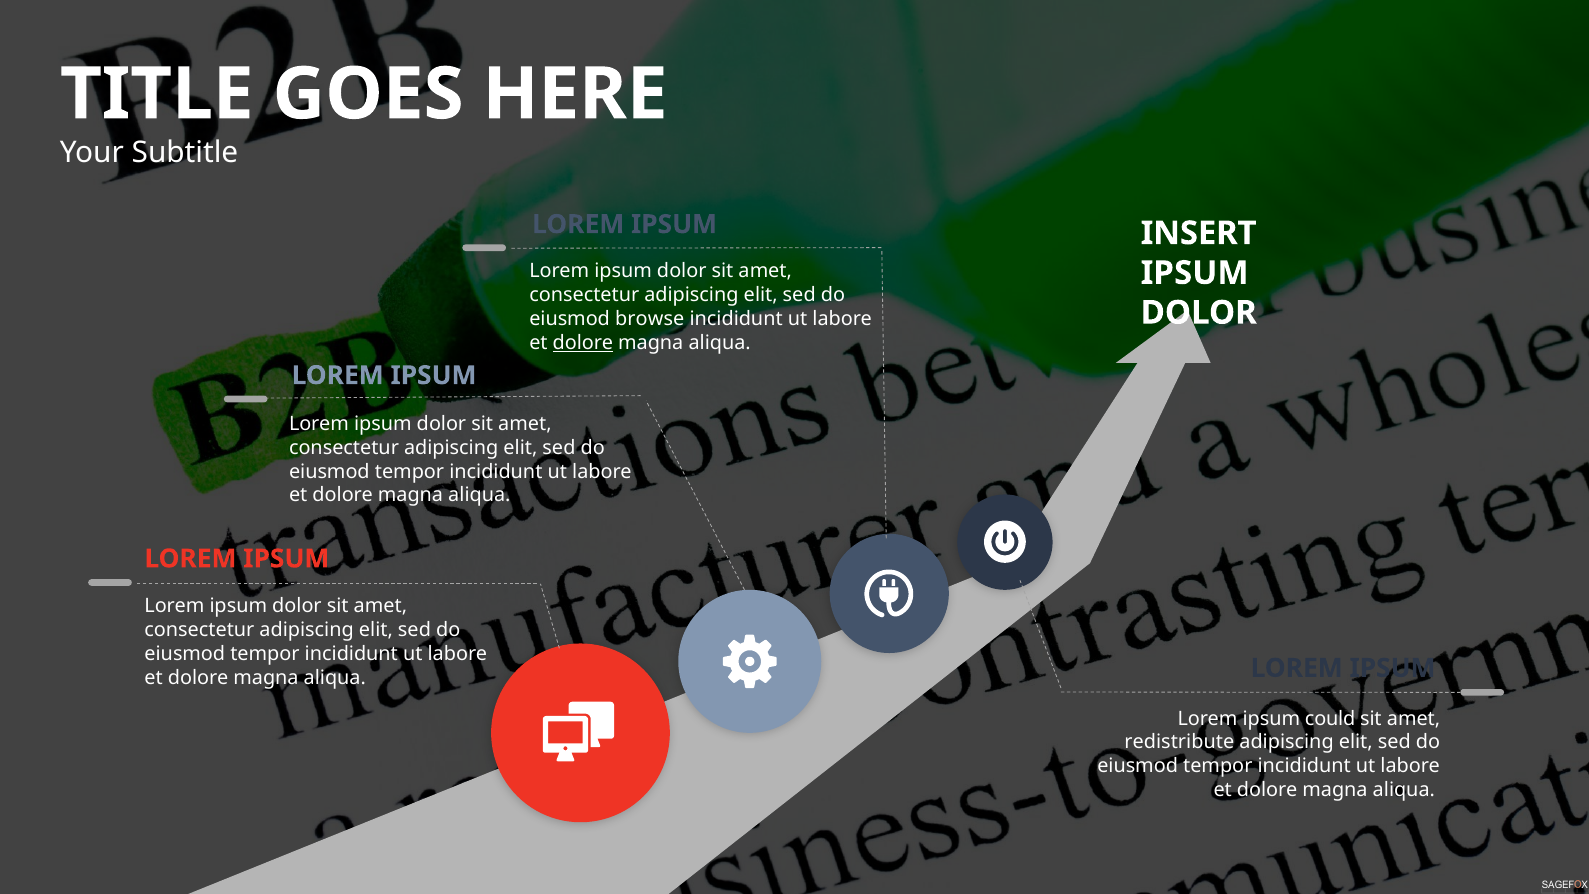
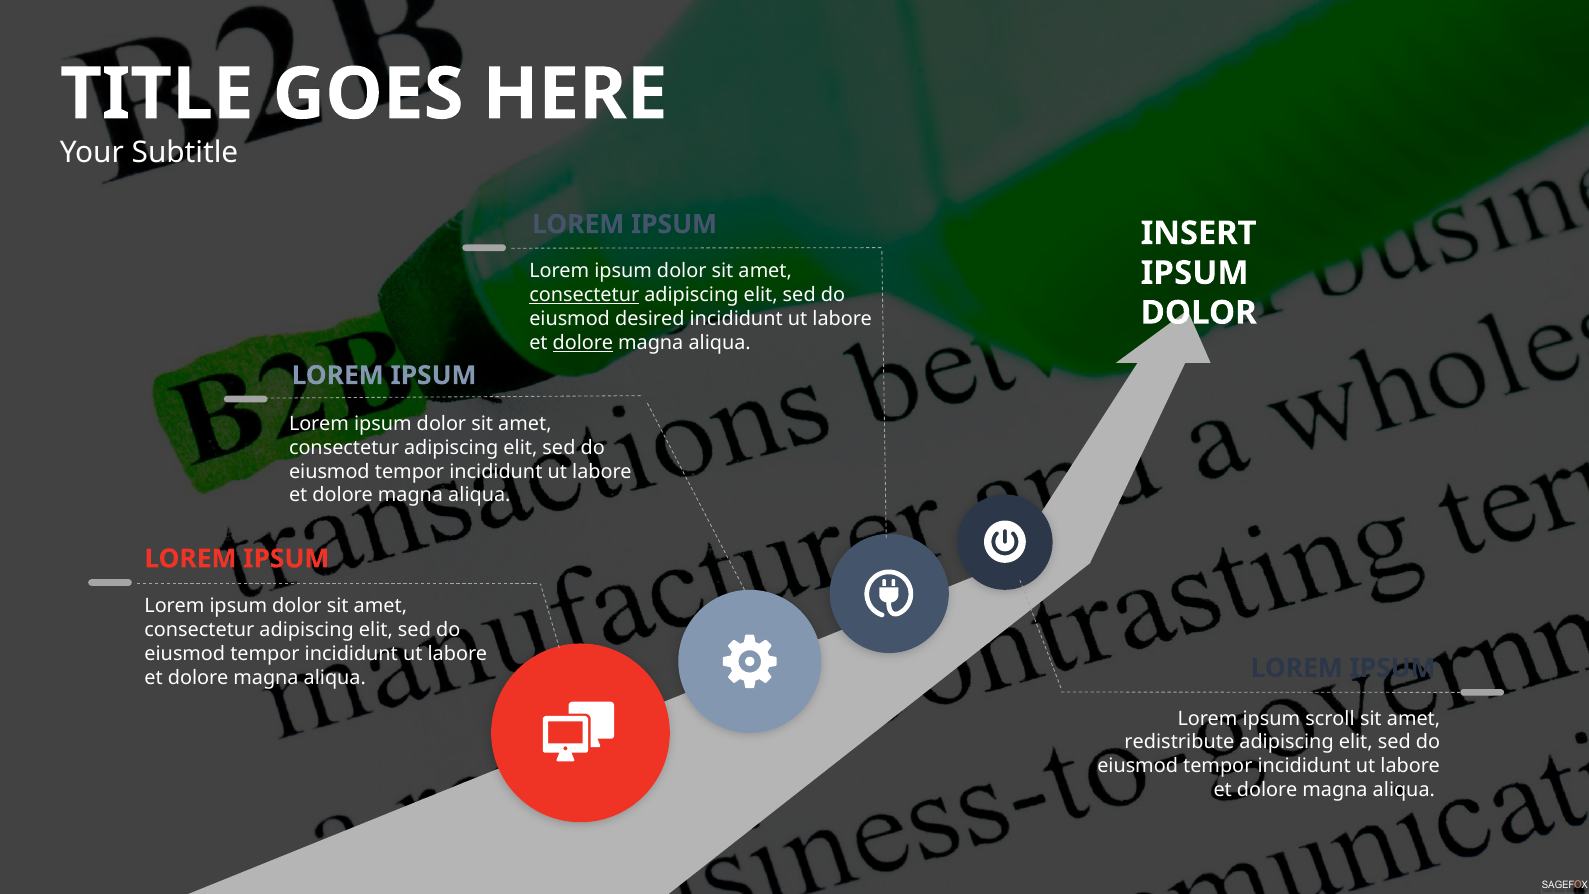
consectetur at (584, 295) underline: none -> present
browse: browse -> desired
could: could -> scroll
